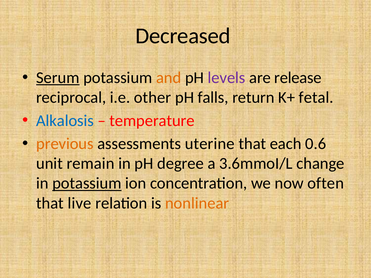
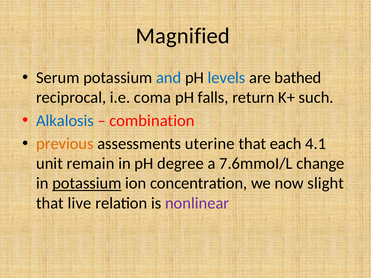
Decreased: Decreased -> Magnified
Serum underline: present -> none
and colour: orange -> blue
levels colour: purple -> blue
release: release -> bathed
other: other -> coma
fetal: fetal -> such
temperature: temperature -> combination
0.6: 0.6 -> 4.1
3.6mmoI/L: 3.6mmoI/L -> 7.6mmoI/L
often: often -> slight
nonlinear colour: orange -> purple
